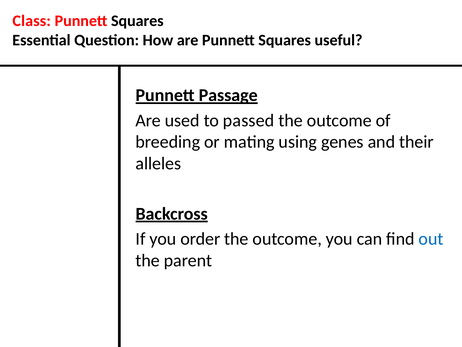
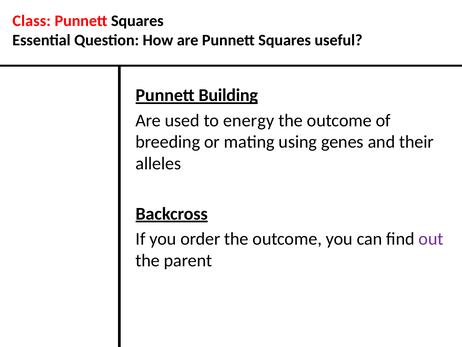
Passage: Passage -> Building
passed: passed -> energy
out colour: blue -> purple
